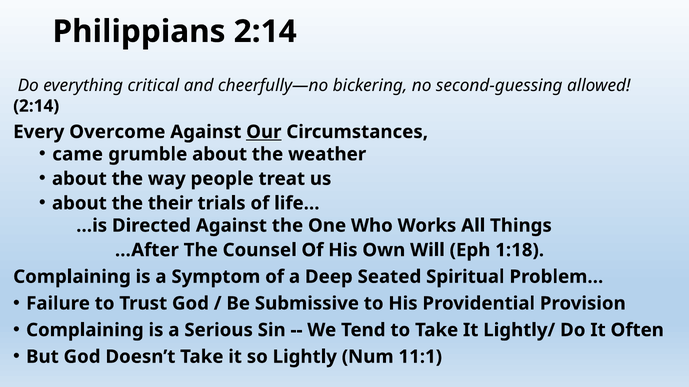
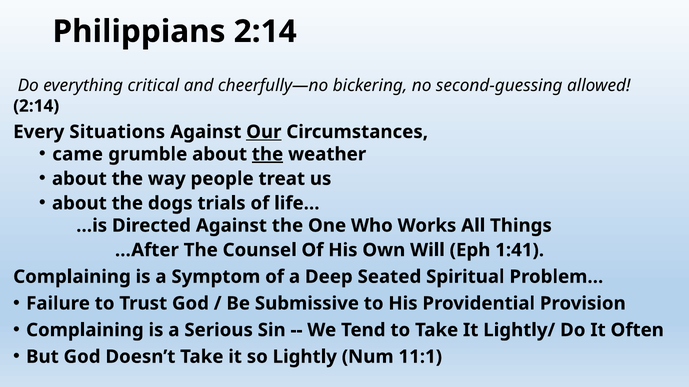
Overcome: Overcome -> Situations
the at (268, 154) underline: none -> present
their: their -> dogs
1:18: 1:18 -> 1:41
